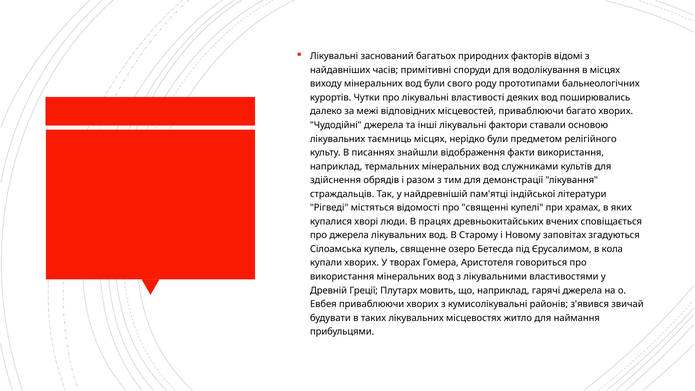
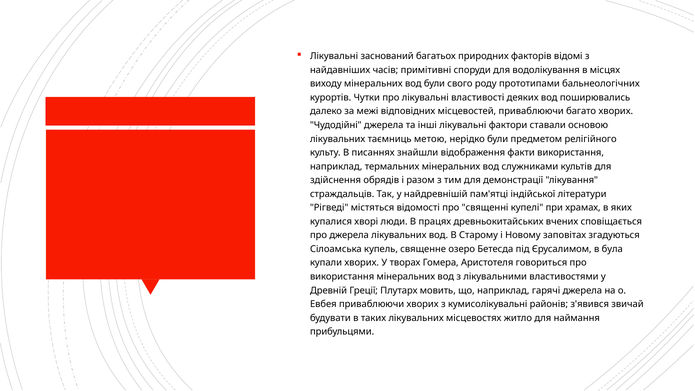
таємниць місцях: місцях -> метою
кола: кола -> була
